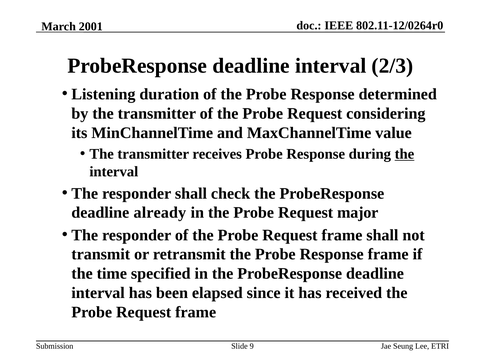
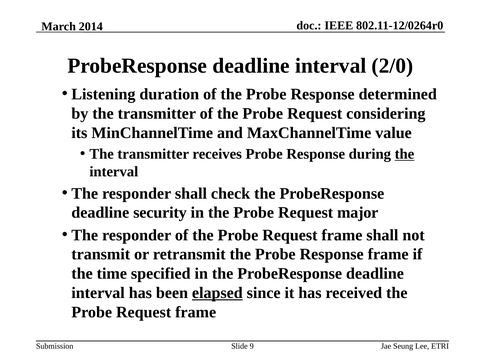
2001: 2001 -> 2014
2/3: 2/3 -> 2/0
already: already -> security
elapsed underline: none -> present
